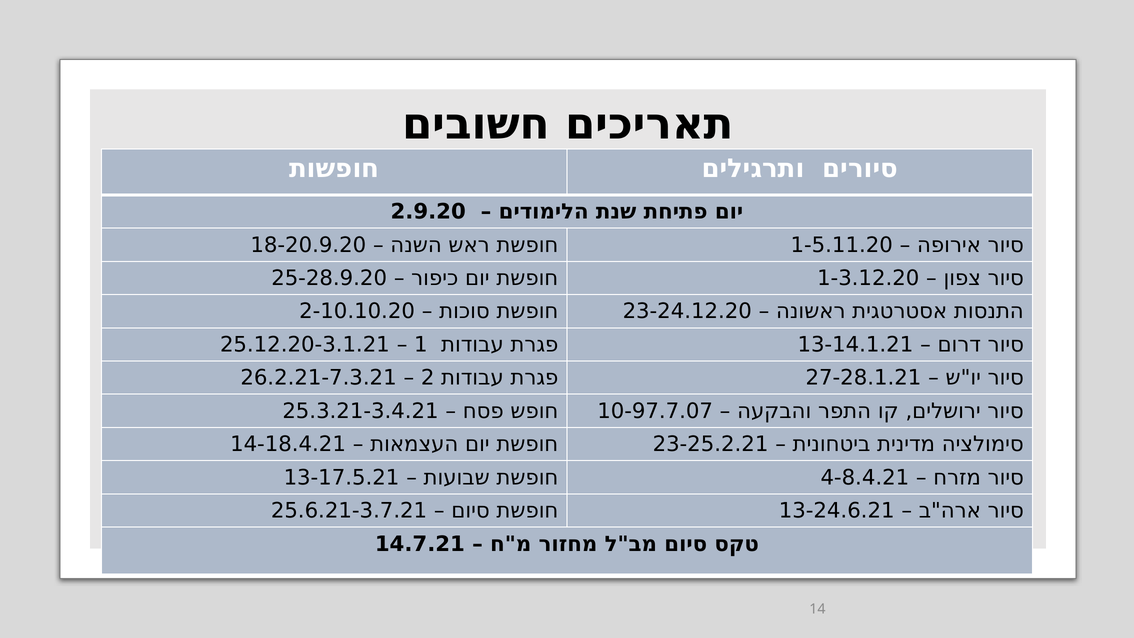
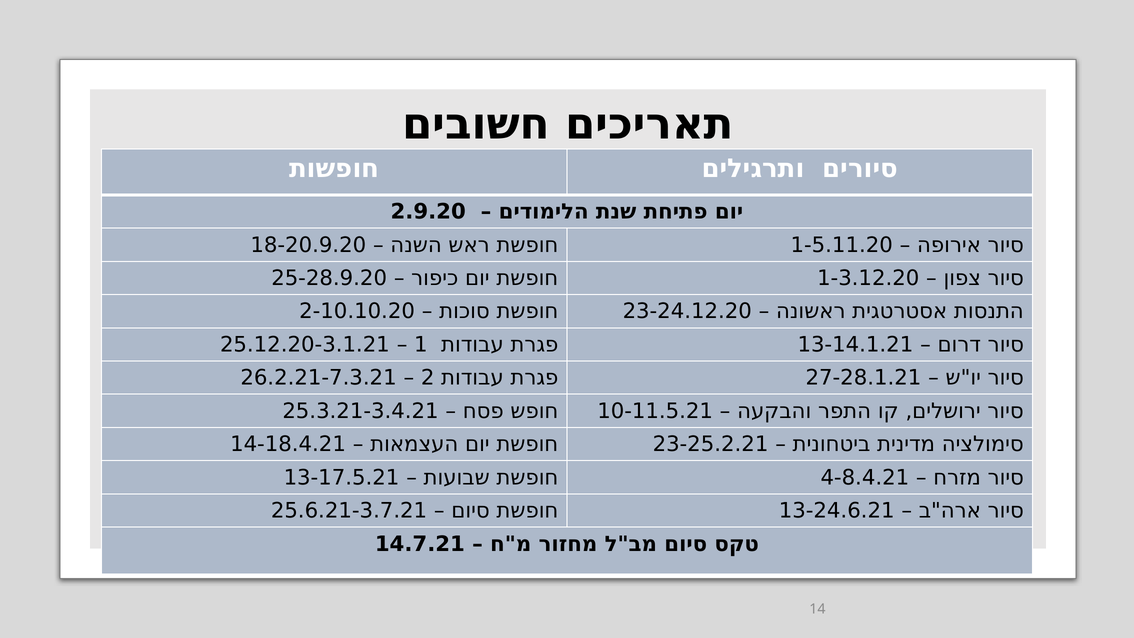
10-97.7.07: 10-97.7.07 -> 10-11.5.21
